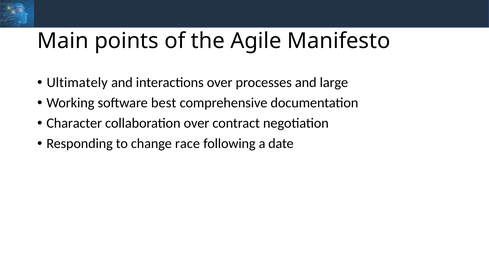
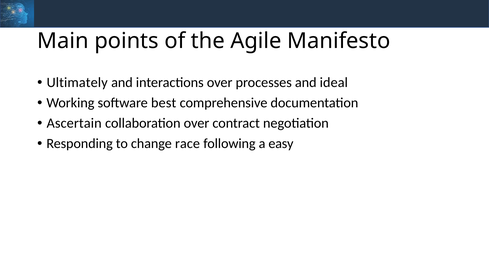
large: large -> ideal
Character: Character -> Ascertain
date: date -> easy
